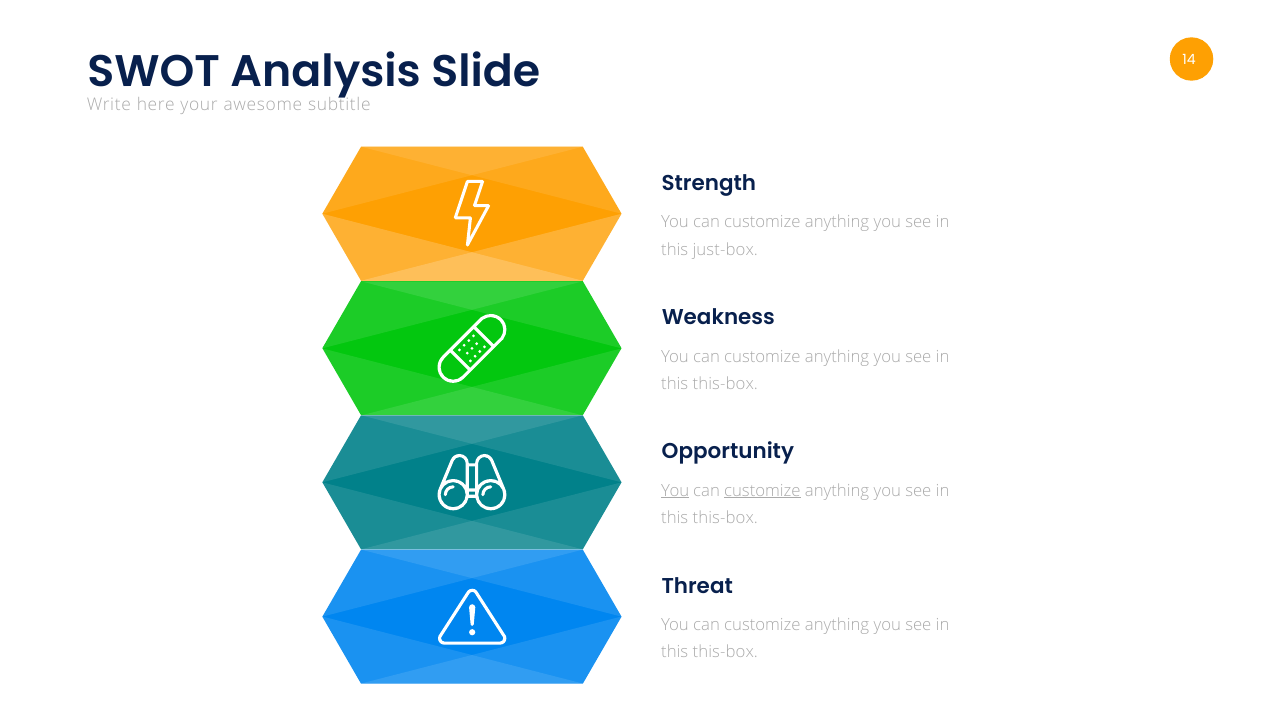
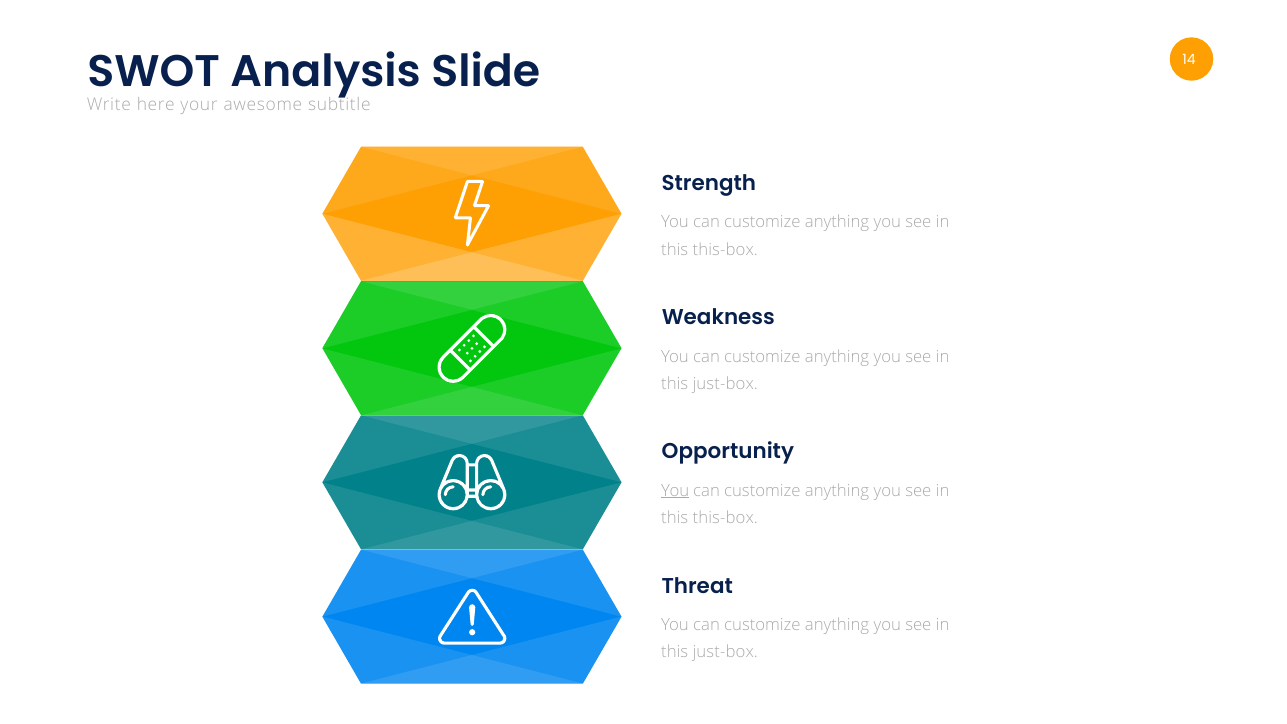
just-box at (725, 250): just-box -> this-box
this-box at (725, 384): this-box -> just-box
customize at (762, 491) underline: present -> none
this-box at (725, 652): this-box -> just-box
